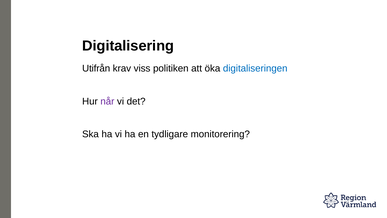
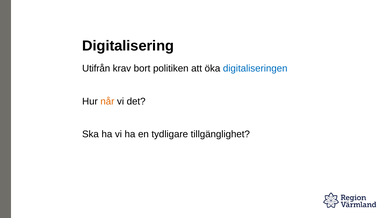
viss: viss -> bort
når colour: purple -> orange
monitorering: monitorering -> tillgänglighet
